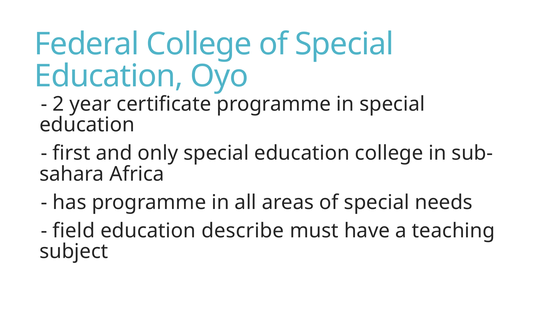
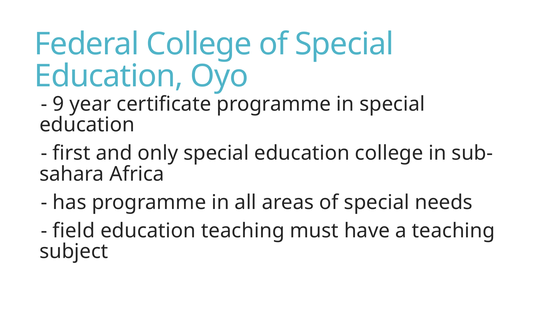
2: 2 -> 9
education describe: describe -> teaching
